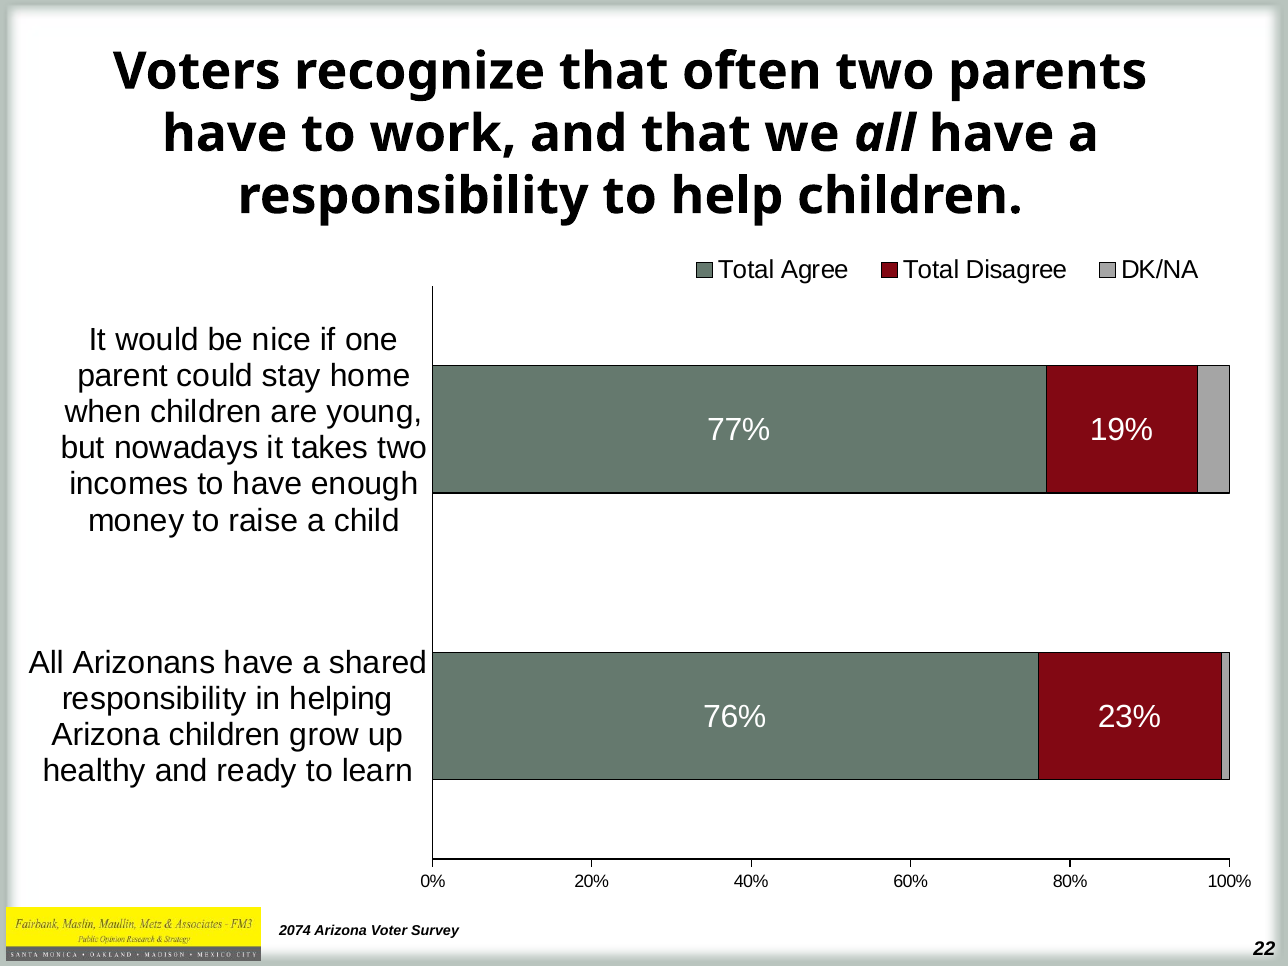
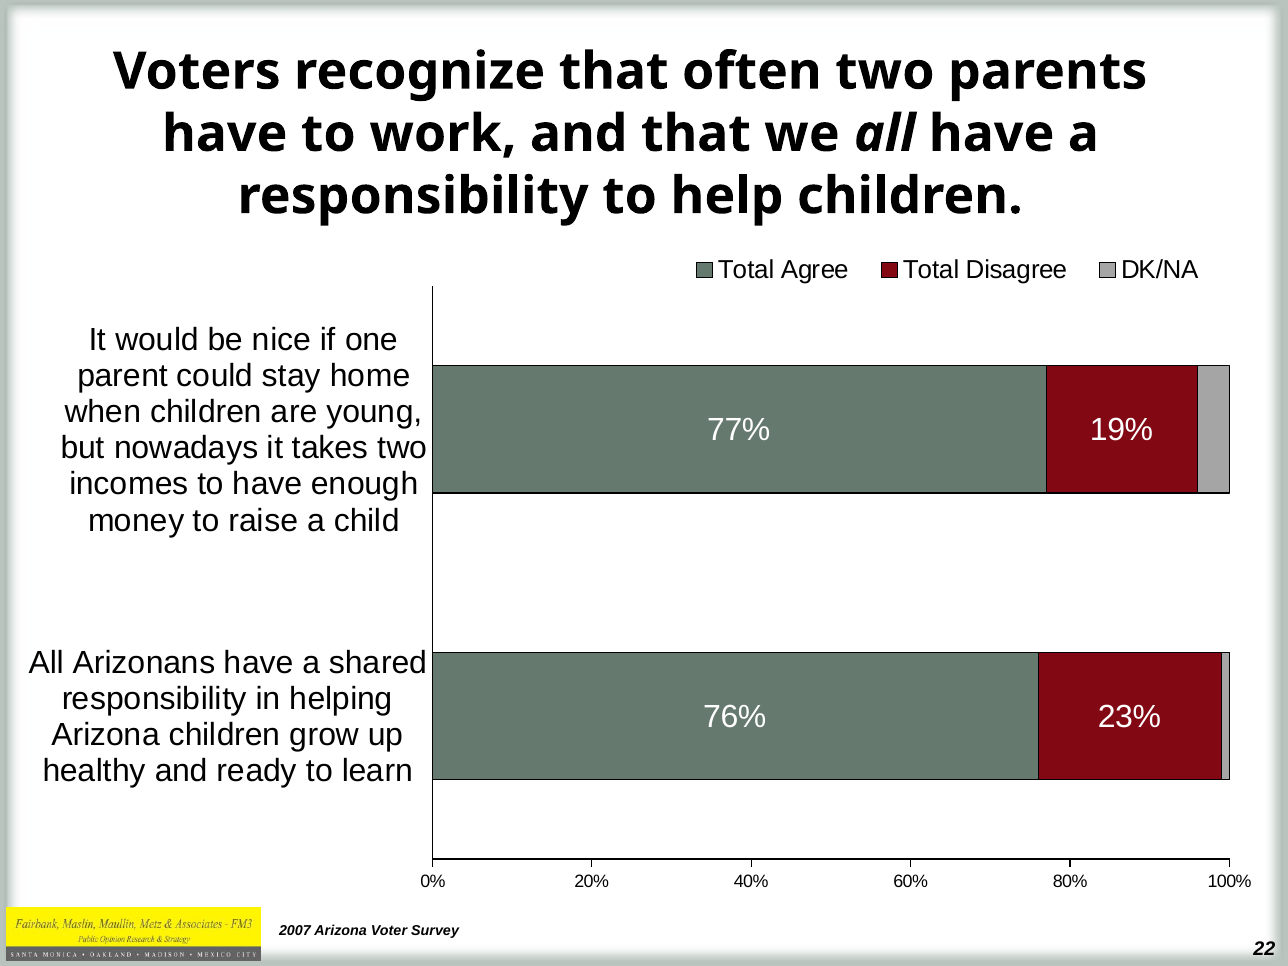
2074: 2074 -> 2007
